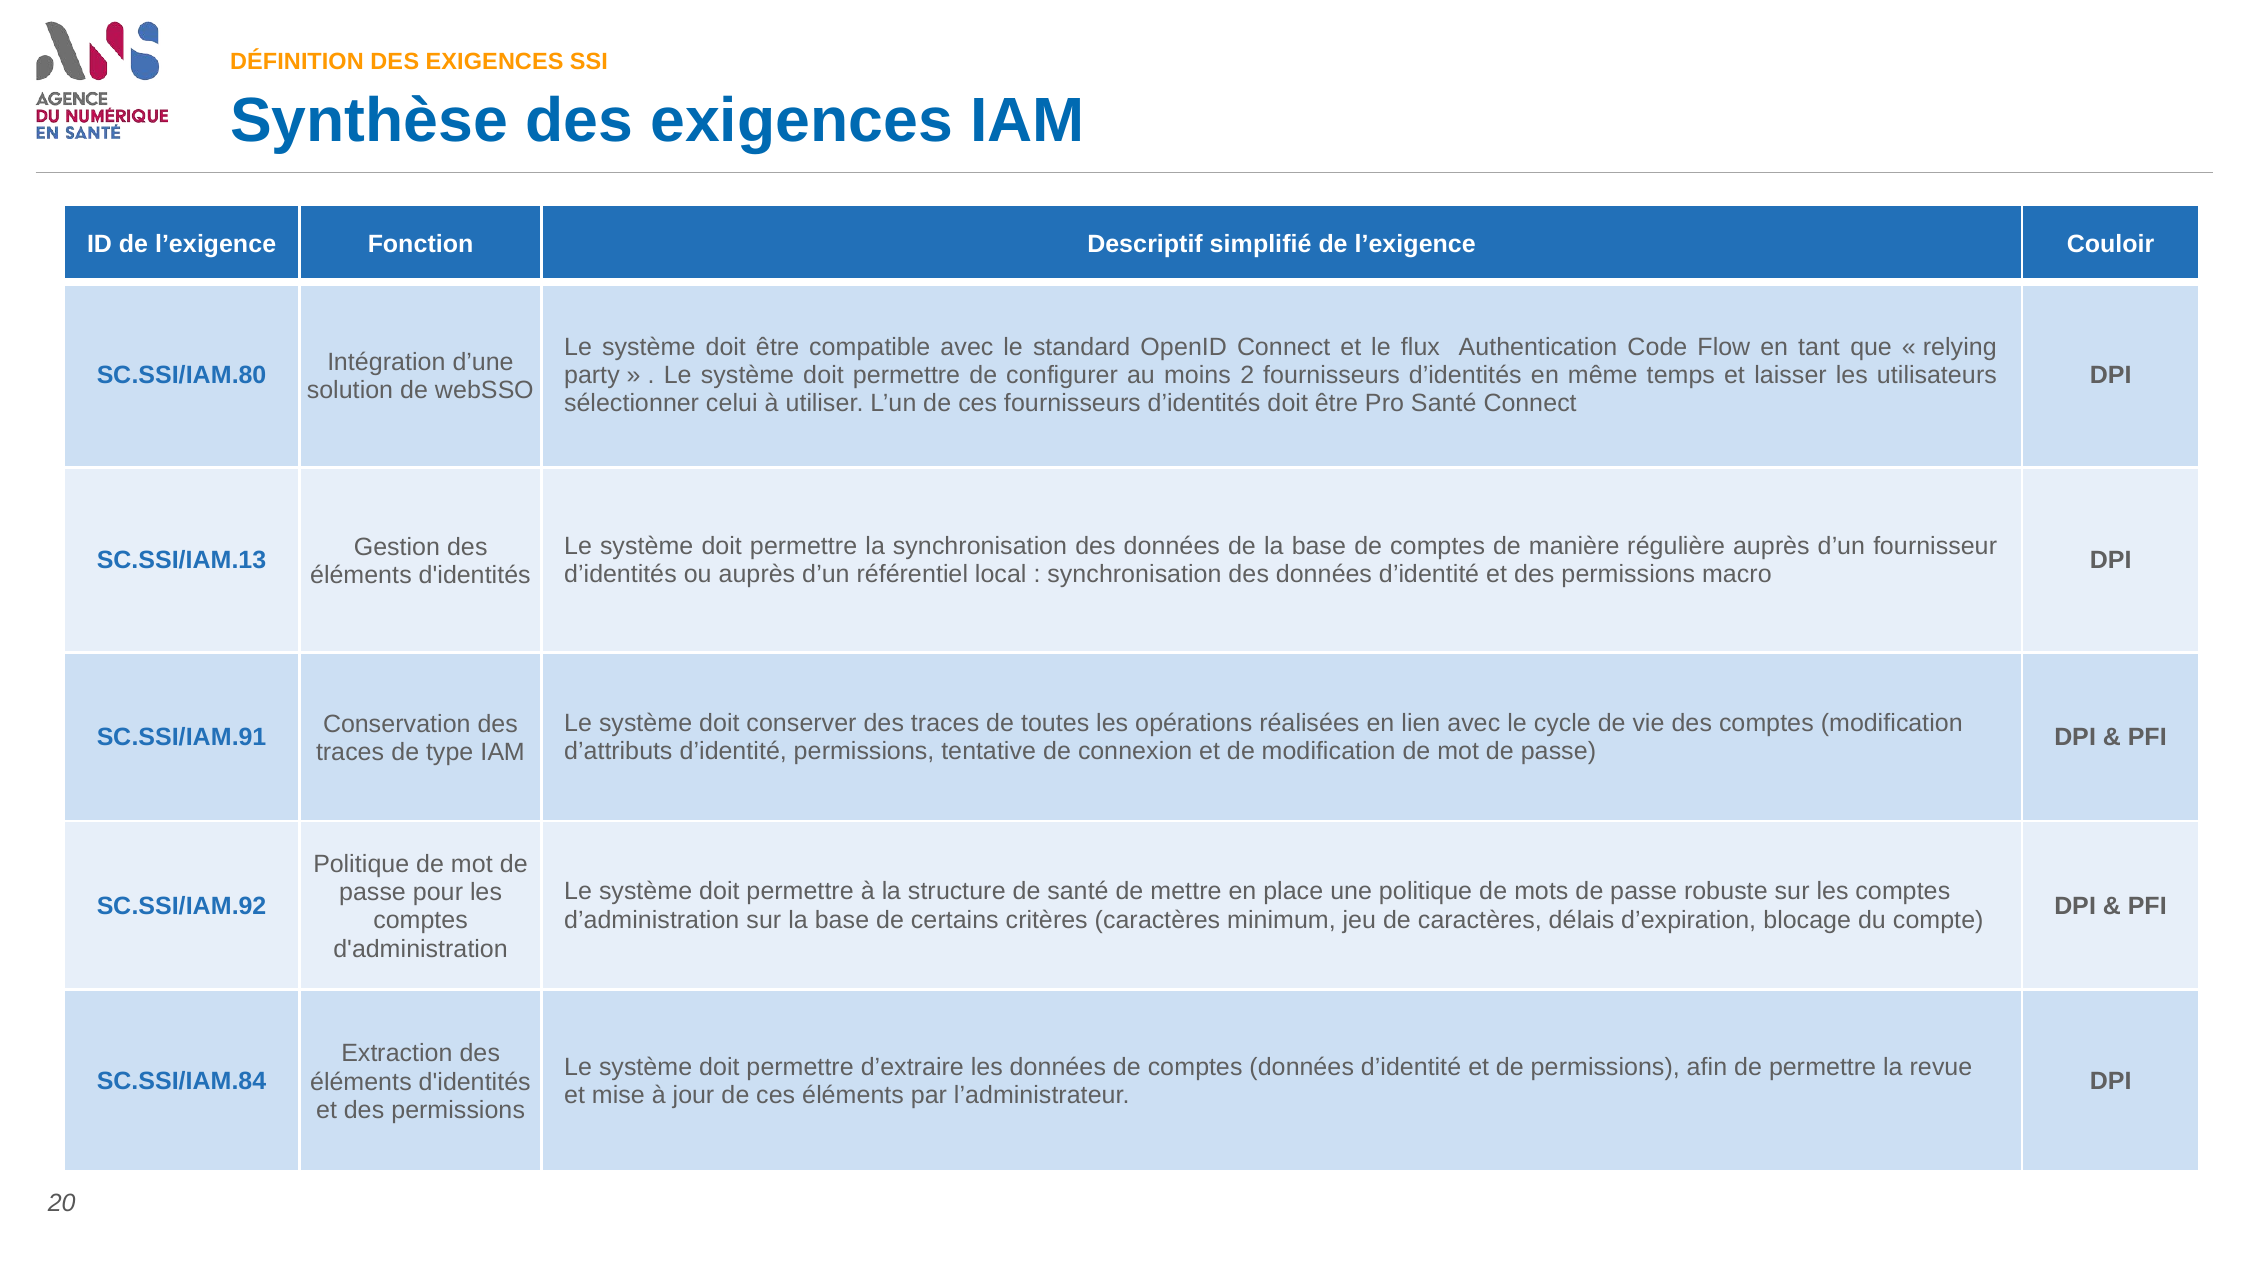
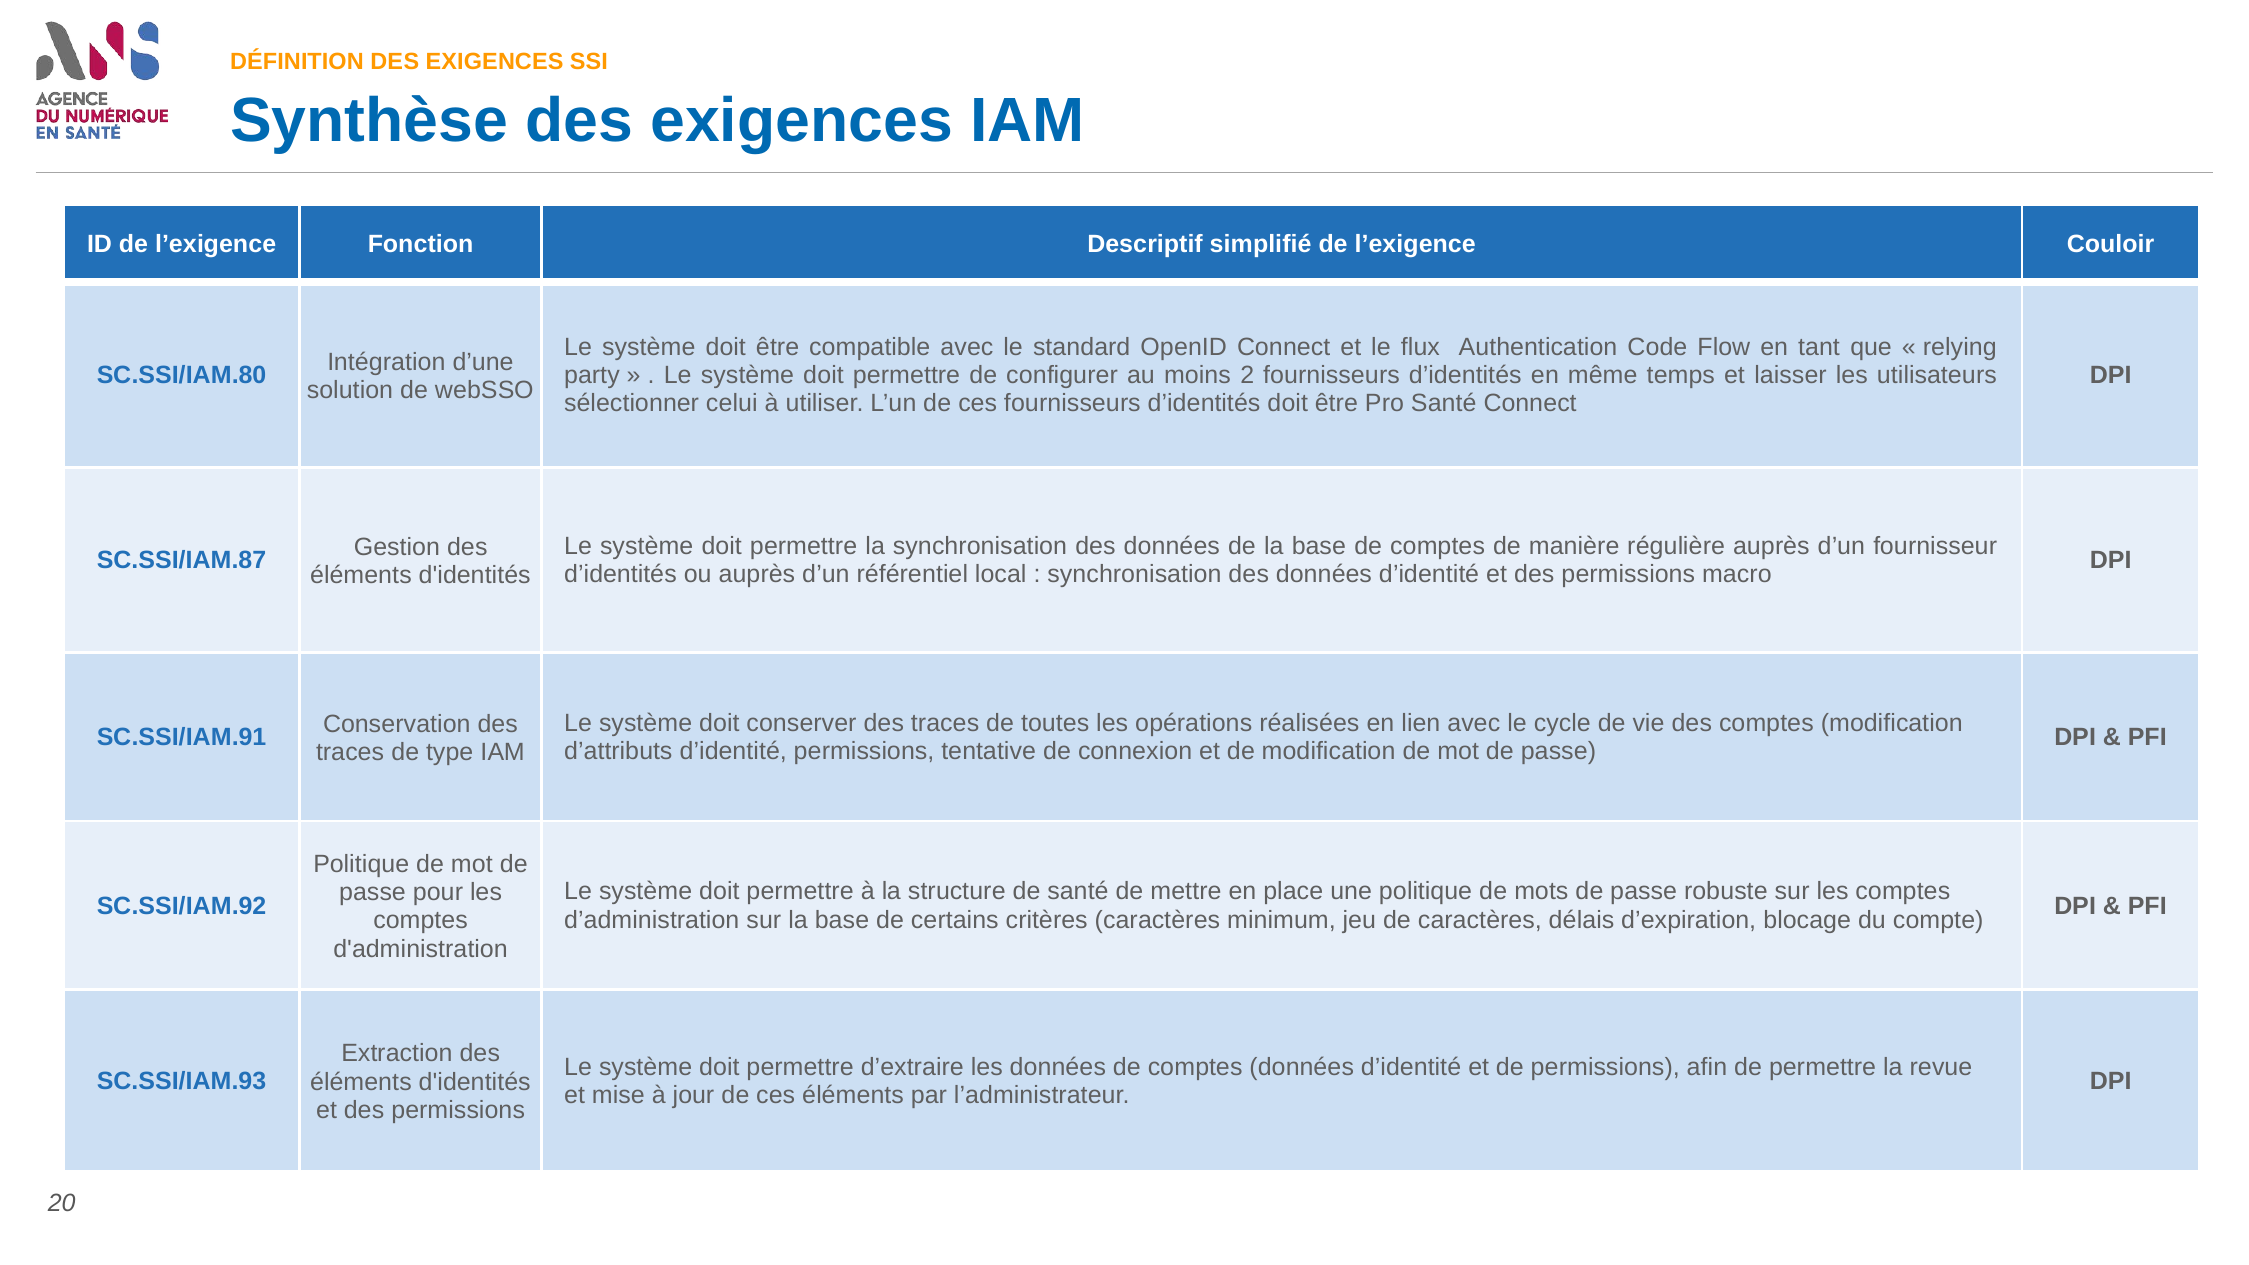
SC.SSI/IAM.13: SC.SSI/IAM.13 -> SC.SSI/IAM.87
SC.SSI/IAM.84: SC.SSI/IAM.84 -> SC.SSI/IAM.93
